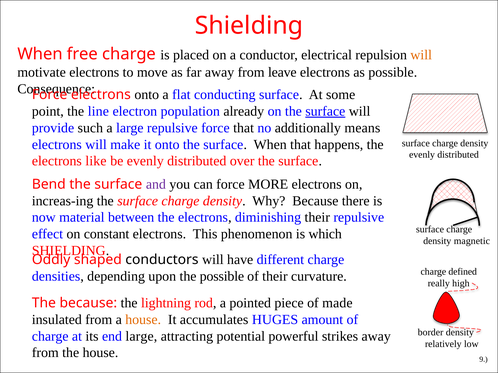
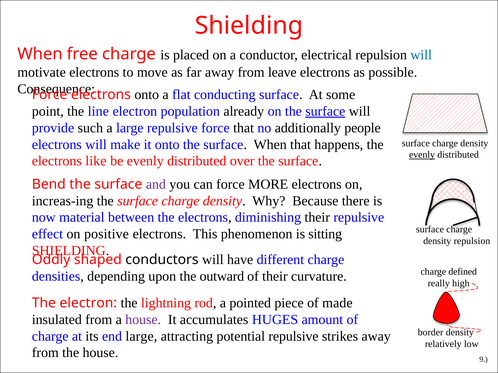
will at (421, 55) colour: orange -> blue
means: means -> people
evenly at (422, 155) underline: none -> present
constant: constant -> positive
which: which -> sitting
density magnetic: magnetic -> repulsion
the possible: possible -> outward
The because: because -> electron
house at (143, 320) colour: orange -> purple
potential powerful: powerful -> repulsive
